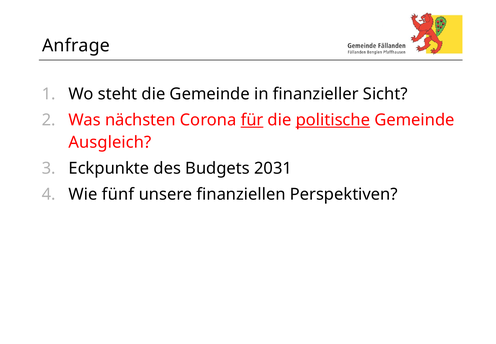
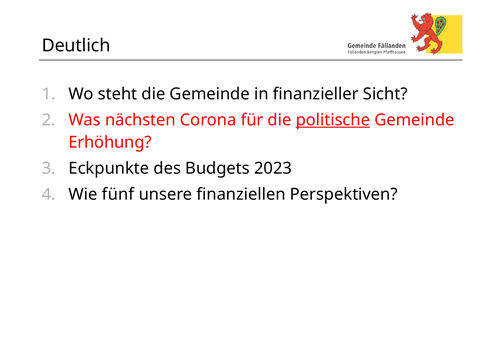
Anfrage: Anfrage -> Deutlich
für underline: present -> none
Ausgleich: Ausgleich -> Erhöhung
2031: 2031 -> 2023
